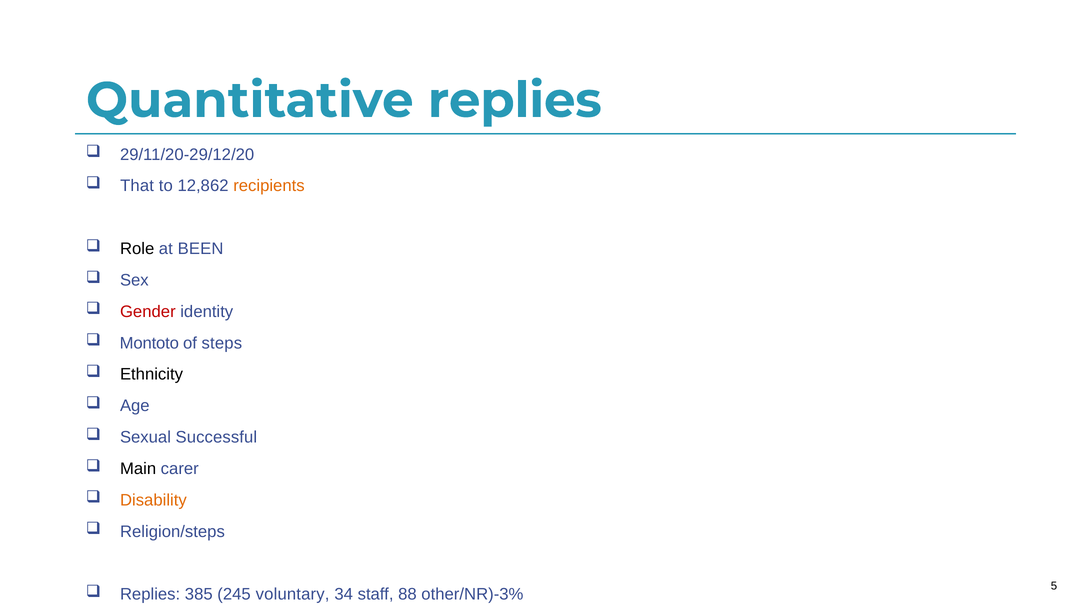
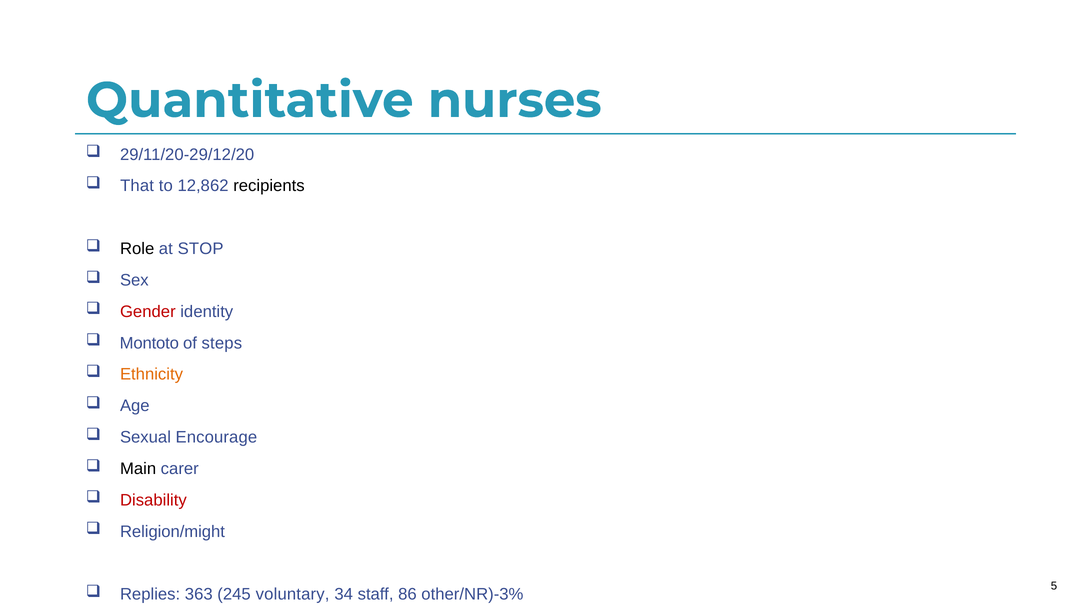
Quantitative replies: replies -> nurses
recipients colour: orange -> black
BEEN: BEEN -> STOP
Ethnicity colour: black -> orange
Successful: Successful -> Encourage
Disability colour: orange -> red
Religion/steps: Religion/steps -> Religion/might
385: 385 -> 363
88: 88 -> 86
